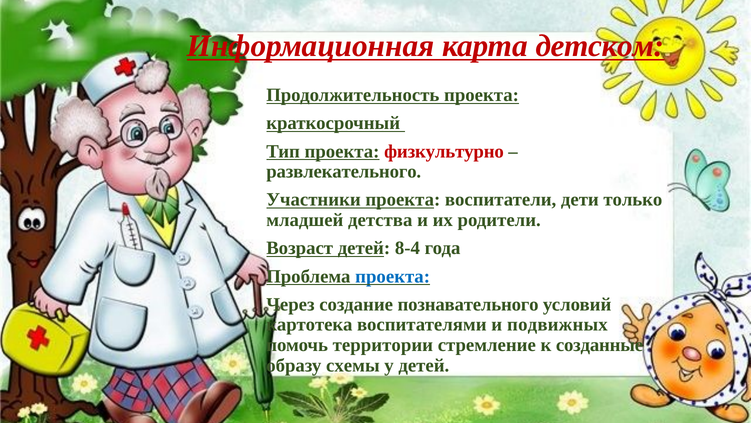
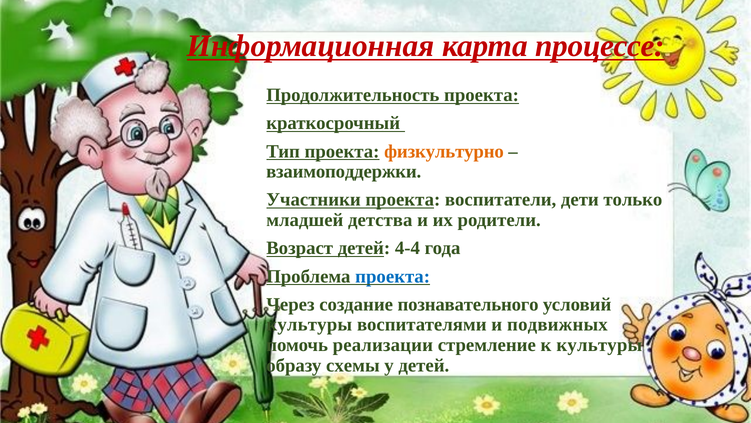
детском: детском -> процессе
физкультурно colour: red -> orange
развлекательного: развлекательного -> взаимоподдержки
8-4: 8-4 -> 4-4
картотека at (309, 324): картотека -> культуры
территории: территории -> реализации
к созданные: созданные -> культуры
